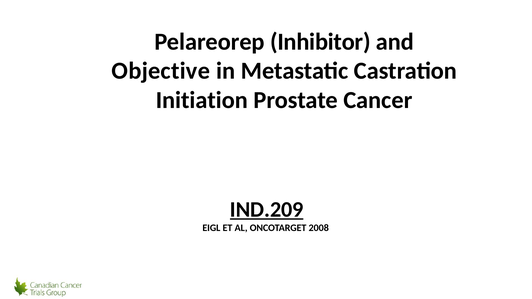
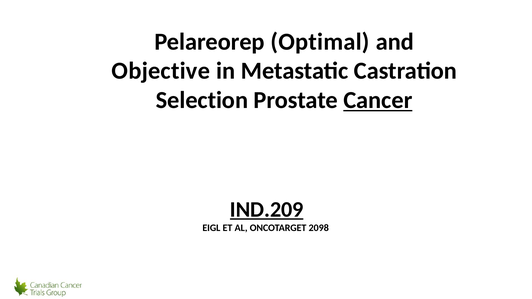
Inhibitor: Inhibitor -> Optimal
Initiation: Initiation -> Selection
Cancer underline: none -> present
2008: 2008 -> 2098
